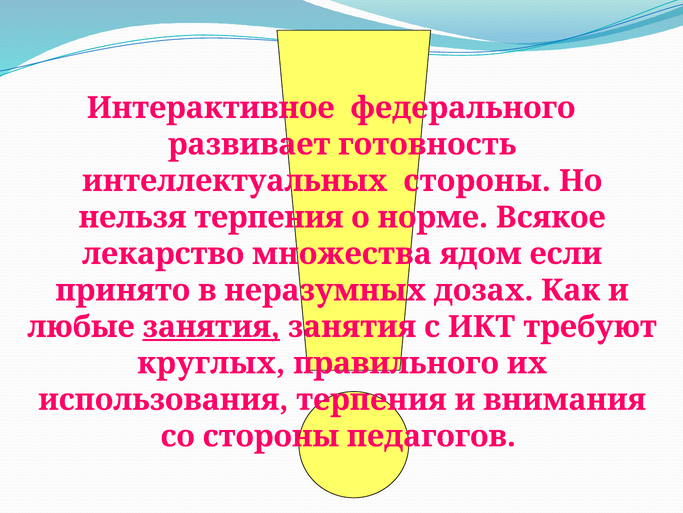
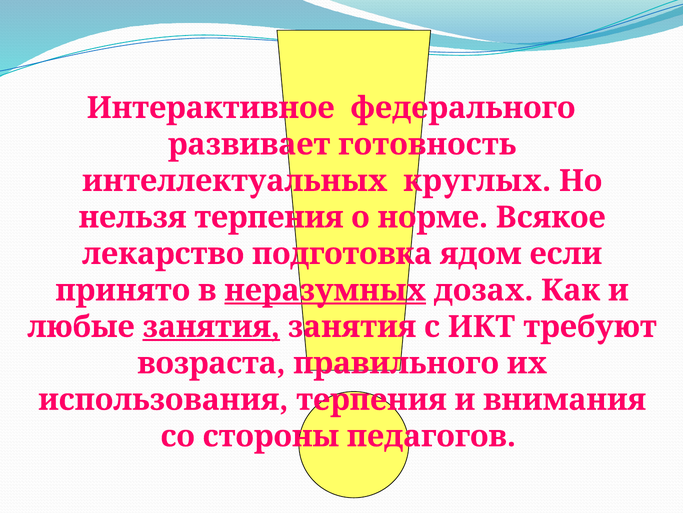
интеллектуальных стороны: стороны -> круглых
множества: множества -> подготовка
неразумных underline: none -> present
круглых: круглых -> возраста
